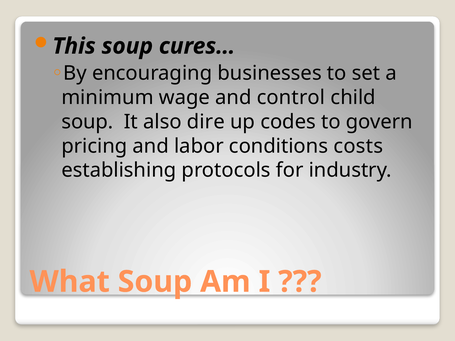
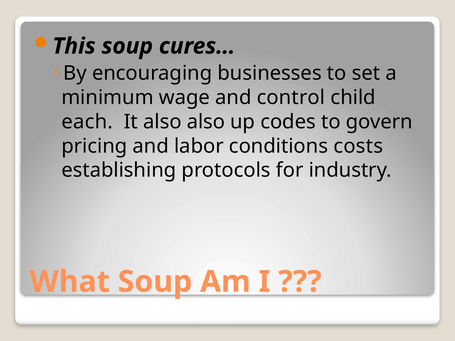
soup at (87, 122): soup -> each
also dire: dire -> also
